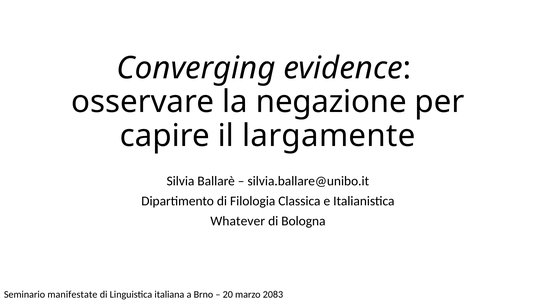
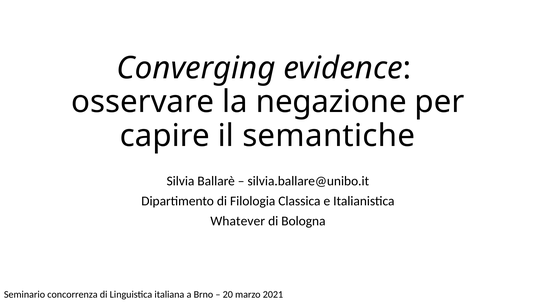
largamente: largamente -> semantiche
manifestate: manifestate -> concorrenza
2083: 2083 -> 2021
